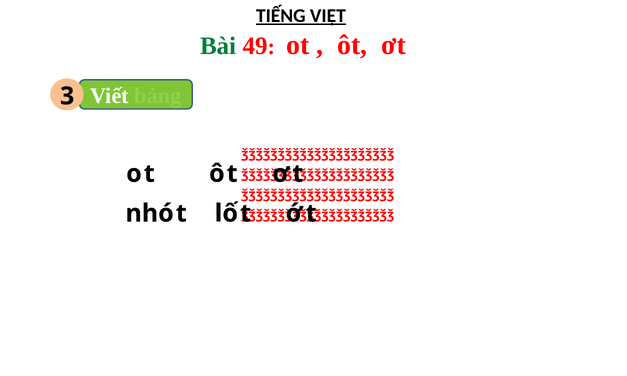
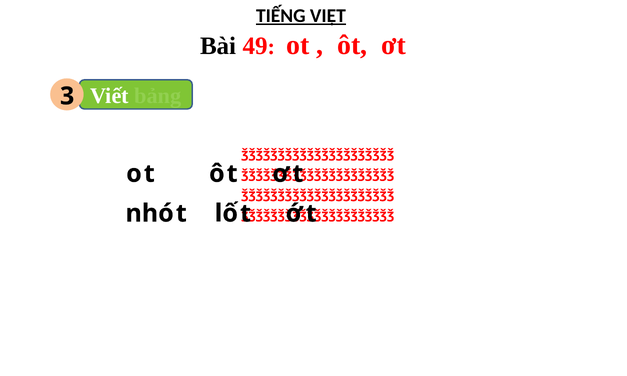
Bài colour: green -> black
